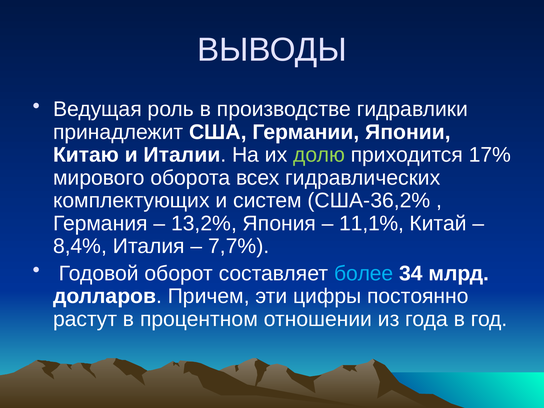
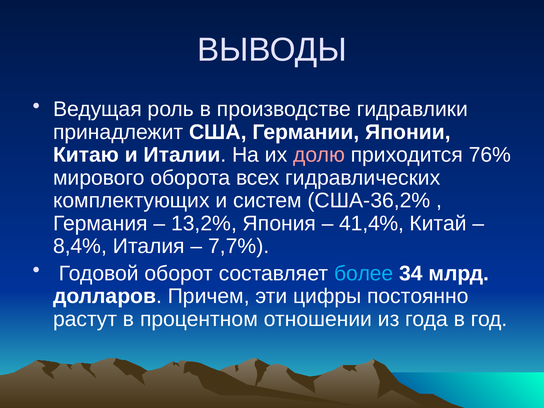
долю colour: light green -> pink
17%: 17% -> 76%
11,1%: 11,1% -> 41,4%
